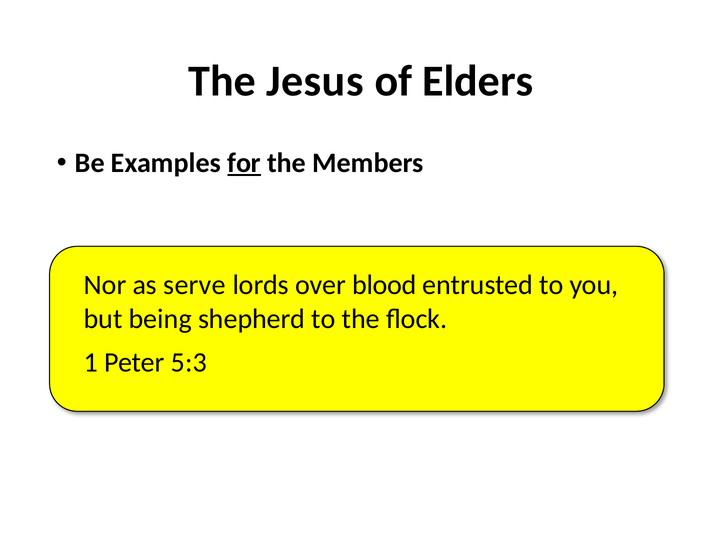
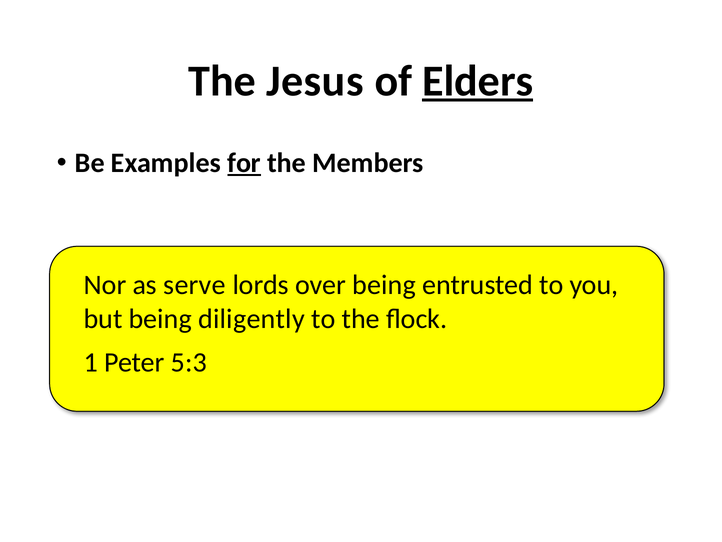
Elders underline: none -> present
over blood: blood -> being
shepherd: shepherd -> diligently
